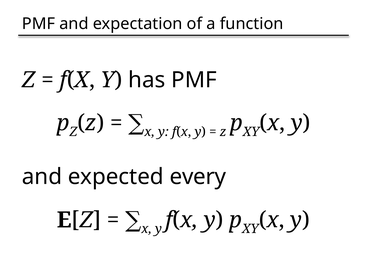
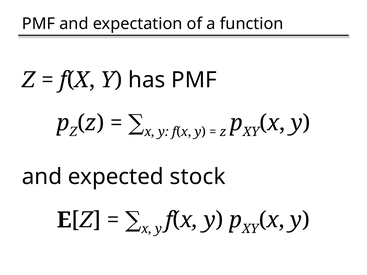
every: every -> stock
